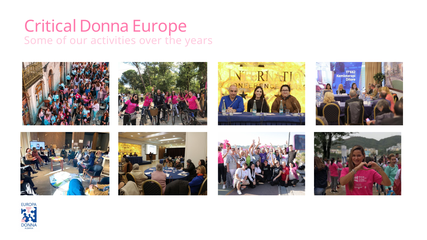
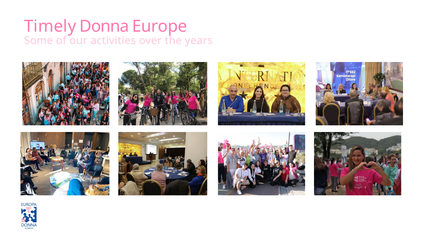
Critical: Critical -> Timely
